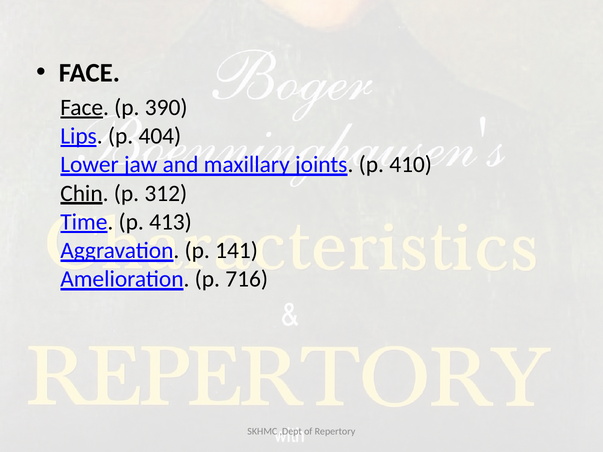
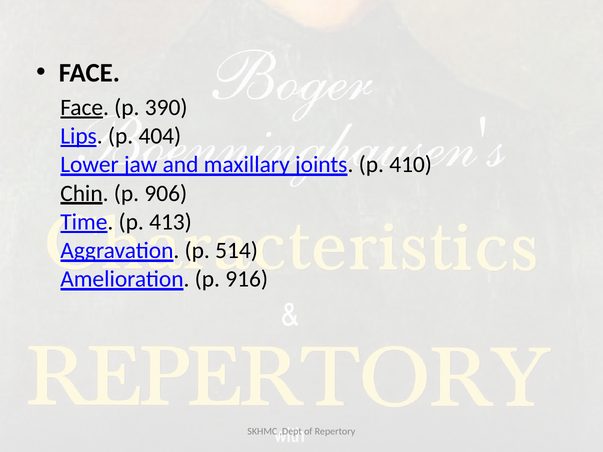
312: 312 -> 906
141: 141 -> 514
716: 716 -> 916
